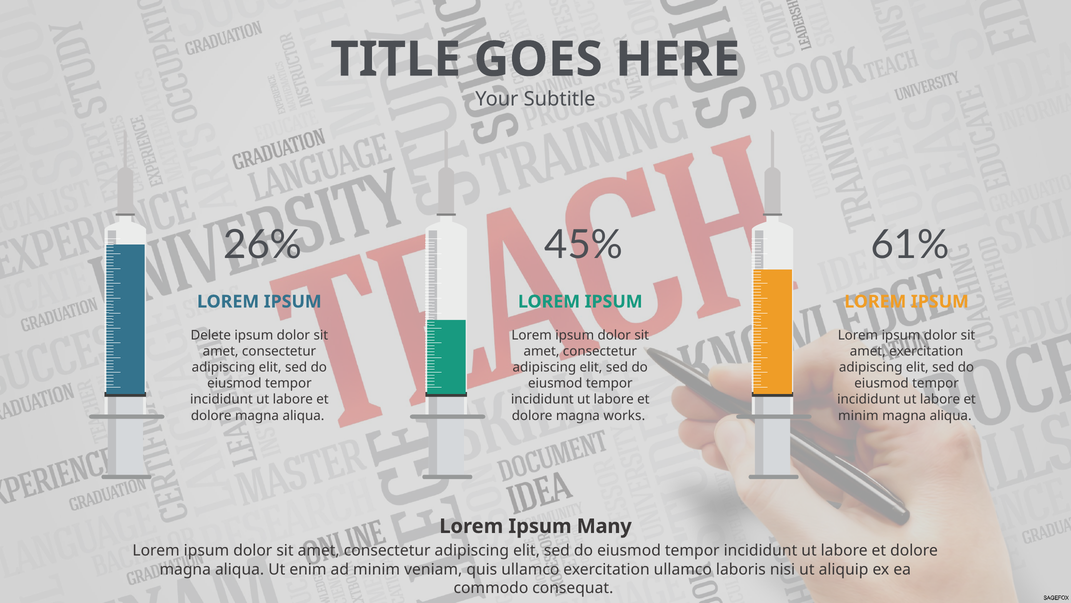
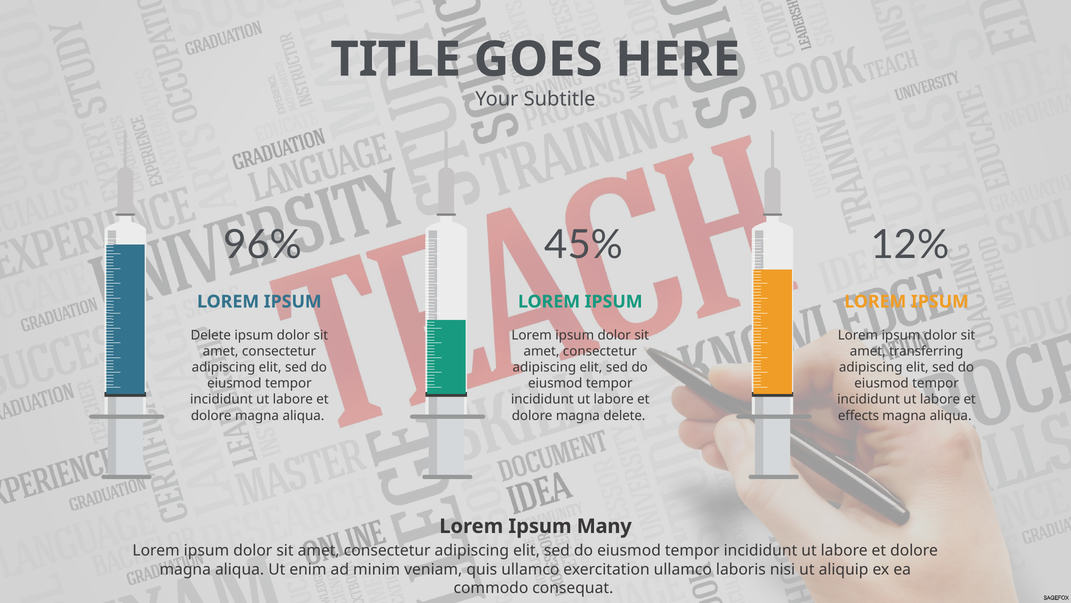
26%: 26% -> 96%
61%: 61% -> 12%
amet exercitation: exercitation -> transferring
magna works: works -> delete
minim at (858, 415): minim -> effects
